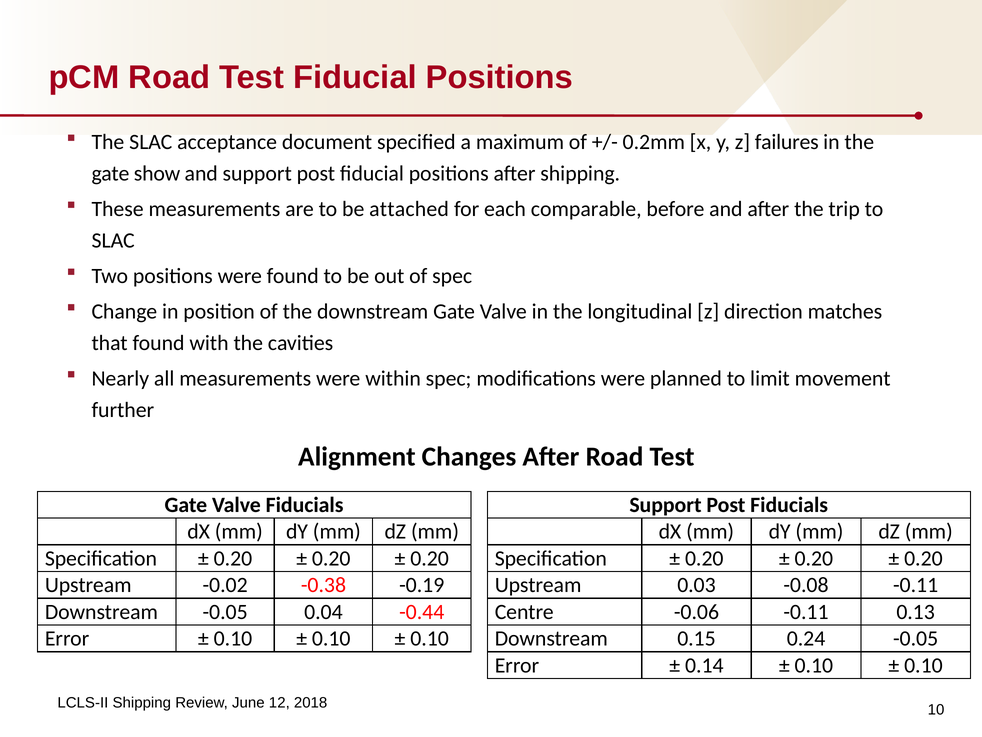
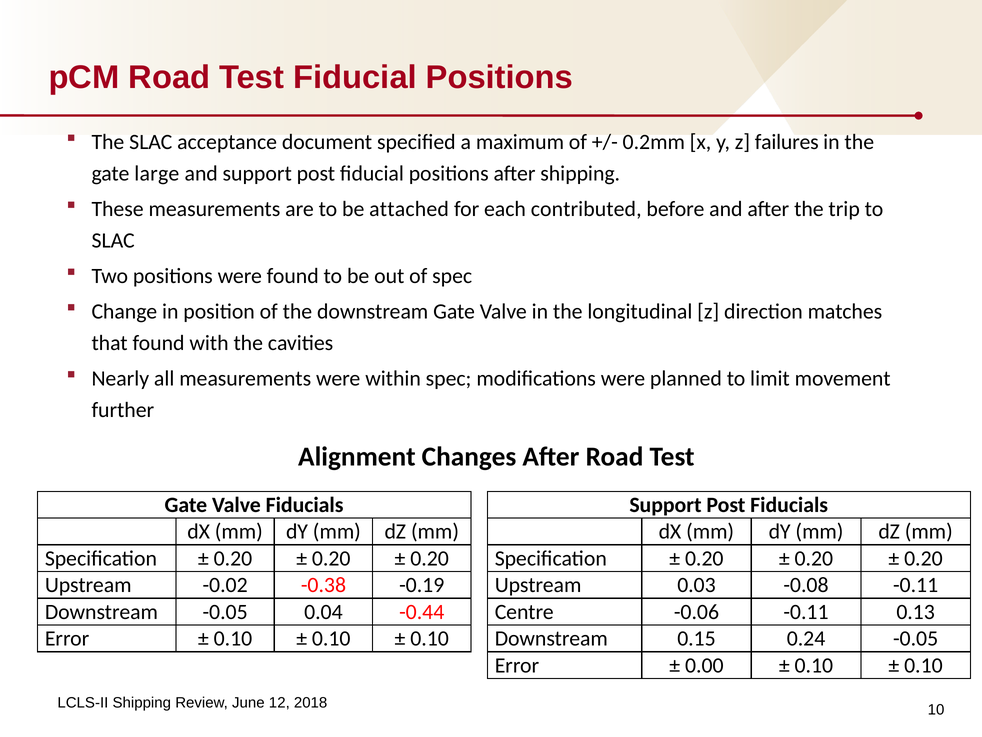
show: show -> large
comparable: comparable -> contributed
0.14: 0.14 -> 0.00
